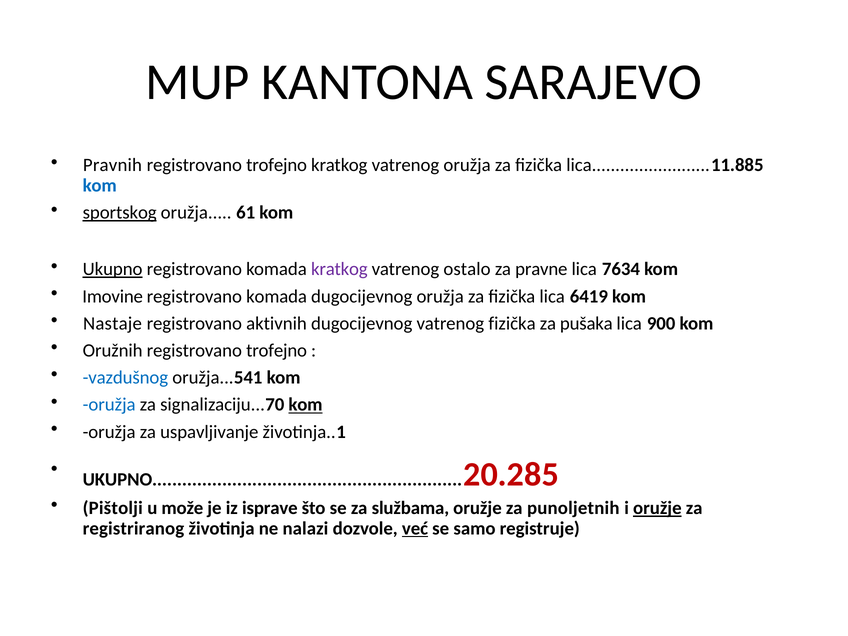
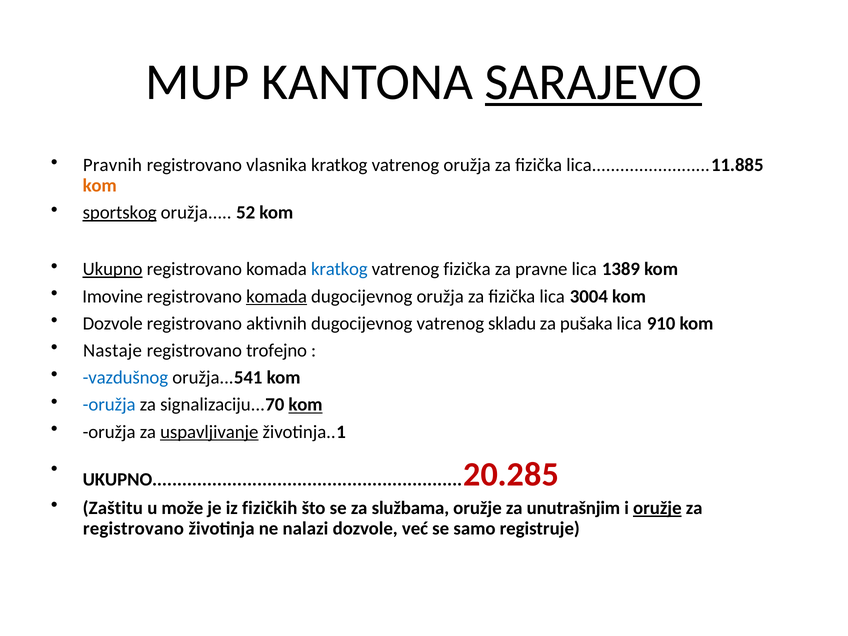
SARAJEVO underline: none -> present
trofejno at (277, 165): trofejno -> vlasnika
kom at (100, 186) colour: blue -> orange
61: 61 -> 52
kratkog at (339, 269) colour: purple -> blue
vatrenog ostalo: ostalo -> fizička
7634: 7634 -> 1389
komada at (277, 296) underline: none -> present
6419: 6419 -> 3004
Nastaje at (112, 323): Nastaje -> Dozvole
vatrenog fizička: fizička -> skladu
900: 900 -> 910
Oružnih: Oružnih -> Nastaje
uspavljivanje underline: none -> present
Pištolji: Pištolji -> Zaštitu
isprave: isprave -> fizičkih
punoljetnih: punoljetnih -> unutrašnjim
registriranog at (133, 528): registriranog -> registrovano
već underline: present -> none
